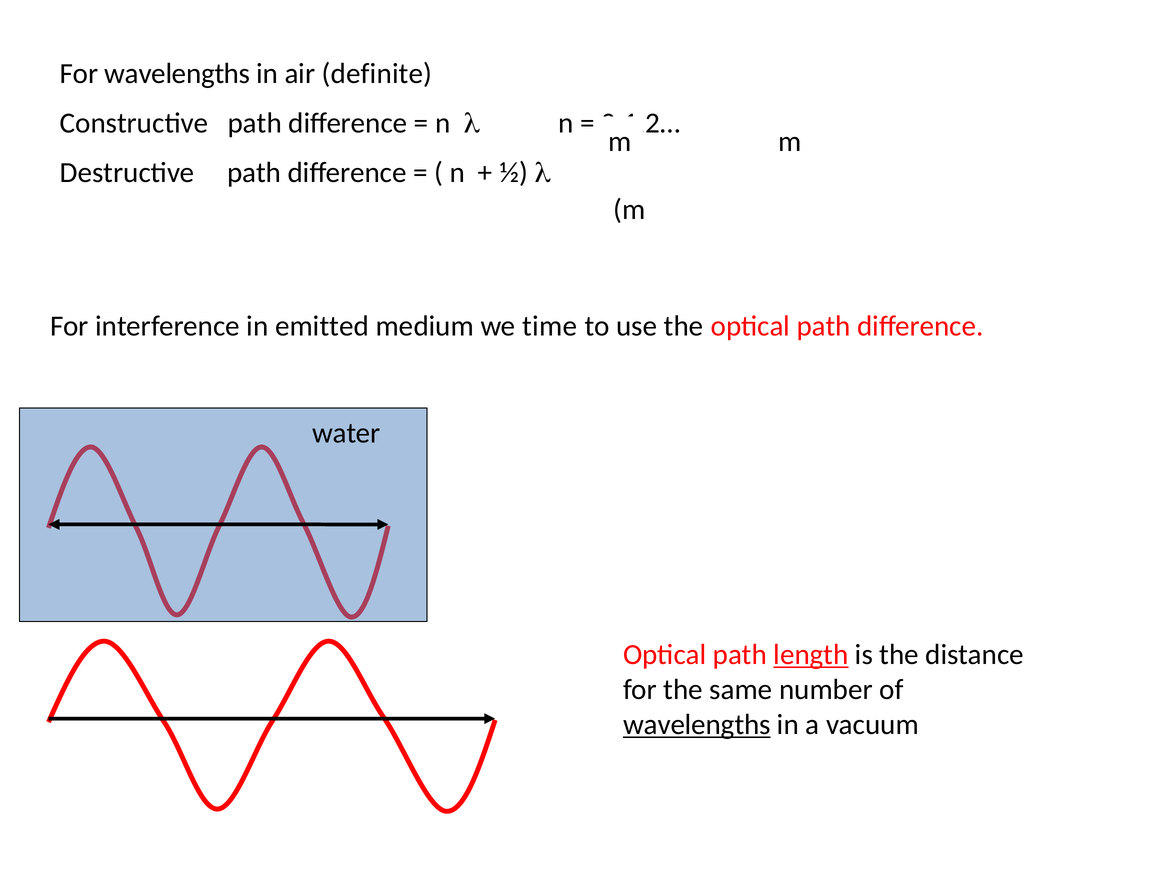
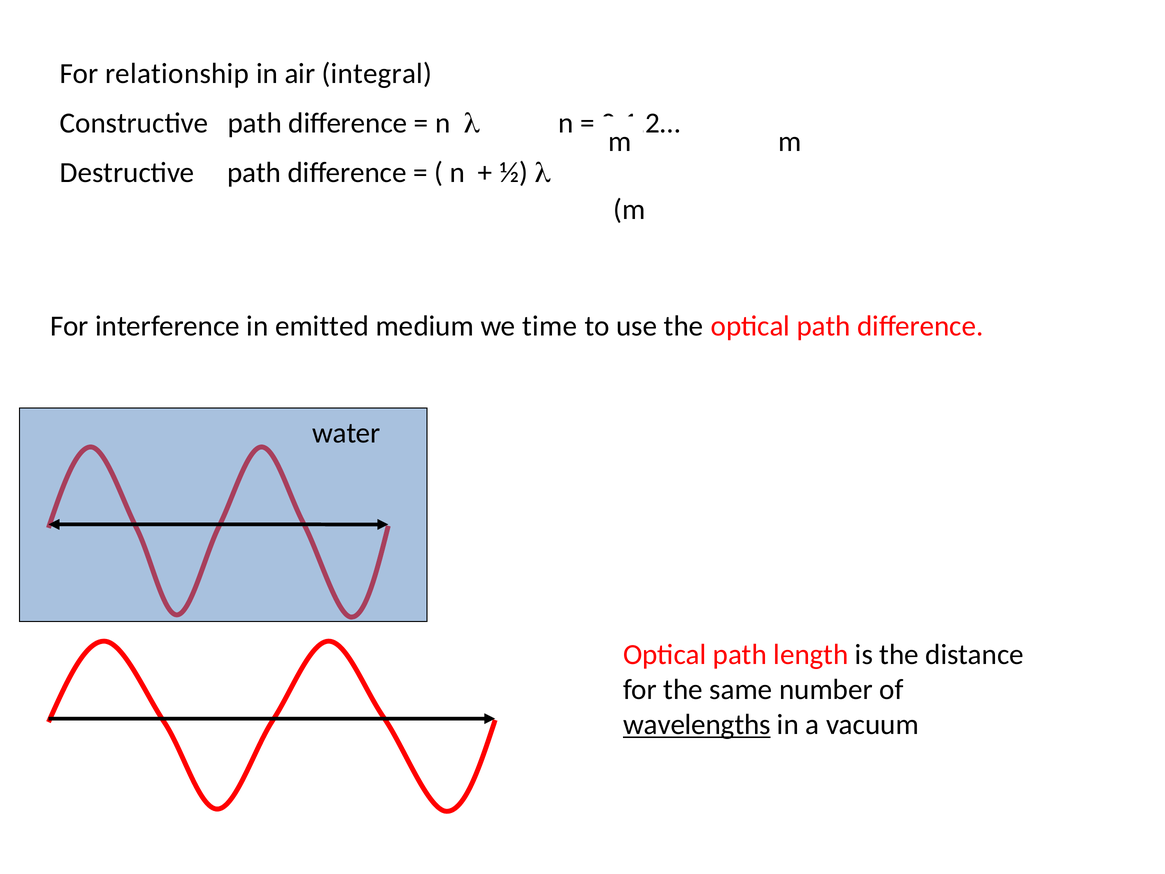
For wavelengths: wavelengths -> relationship
definite: definite -> integral
length underline: present -> none
